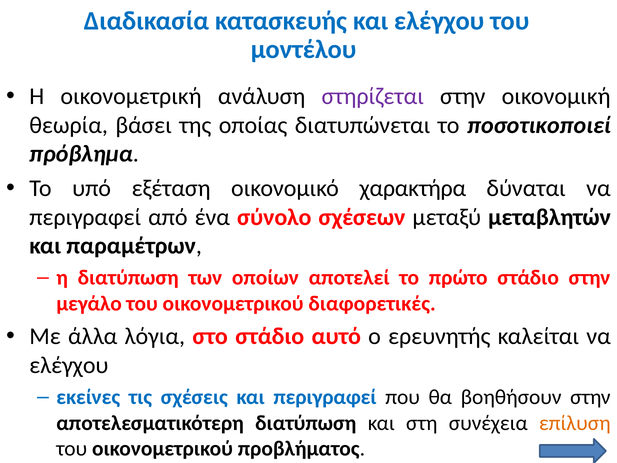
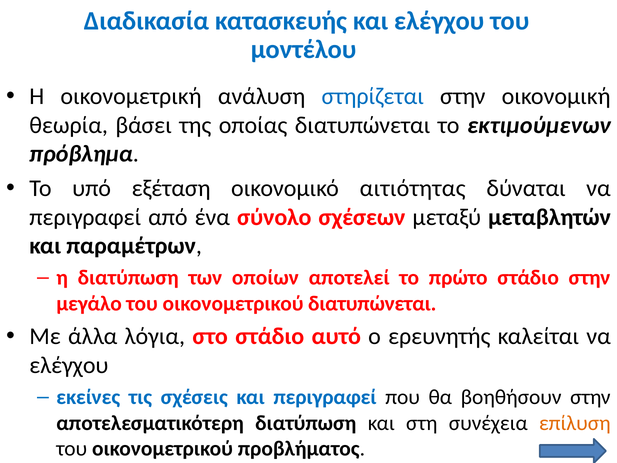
στηρίζεται colour: purple -> blue
ποσοτικοποιεί: ποσοτικοποιεί -> εκτιμούμενων
χαρακτήρα: χαρακτήρα -> αιτιότητας
οικονομετρικού διαφορετικές: διαφορετικές -> διατυπώνεται
